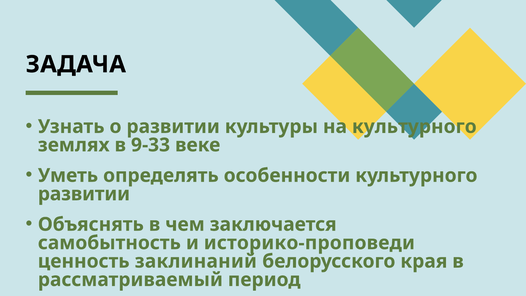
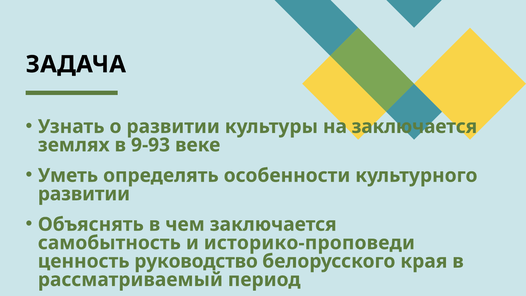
на культурного: культурного -> заключается
9-33: 9-33 -> 9-93
заклинаний: заклинаний -> руководство
